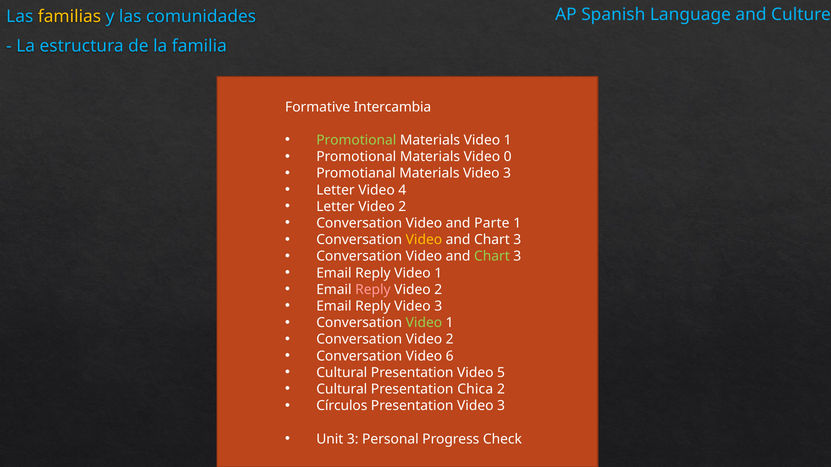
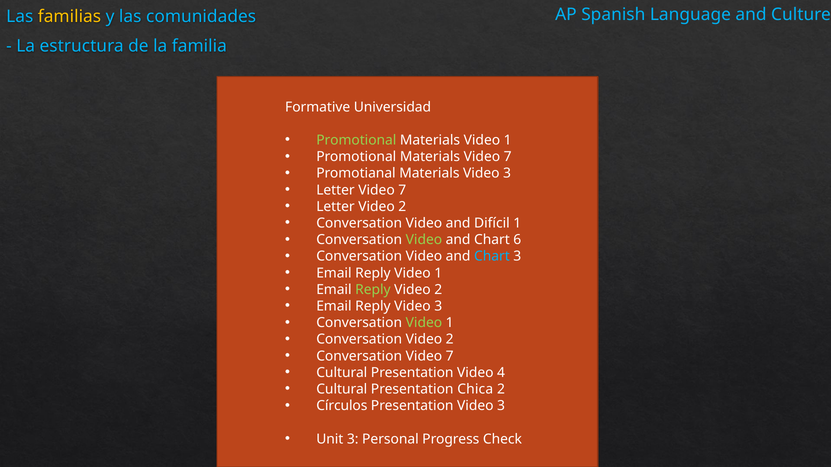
Intercambia: Intercambia -> Universidad
Materials Video 0: 0 -> 7
Letter Video 4: 4 -> 7
Parte: Parte -> Difícil
Video at (424, 240) colour: yellow -> light green
3 at (517, 240): 3 -> 6
Chart at (492, 257) colour: light green -> light blue
Reply at (373, 290) colour: pink -> light green
Conversation Video 6: 6 -> 7
5: 5 -> 4
